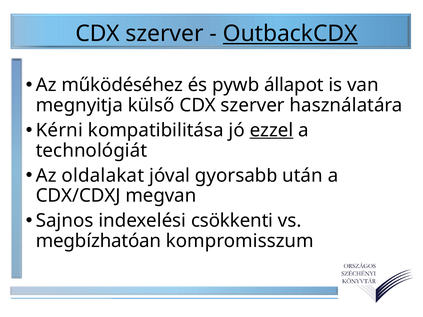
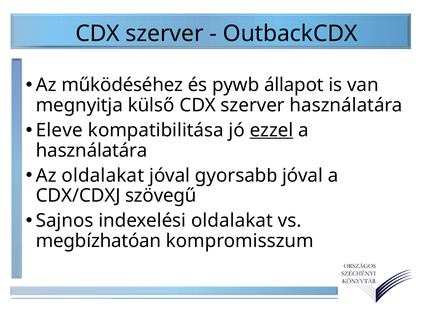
OutbackCDX underline: present -> none
Kérni: Kérni -> Eleve
technológiát at (92, 151): technológiát -> használatára
után at (302, 176): után -> jóval
megvan: megvan -> szövegű
indexelési csökkenti: csökkenti -> oldalakat
